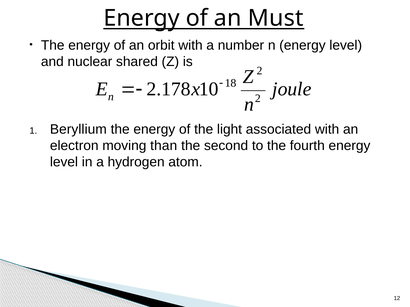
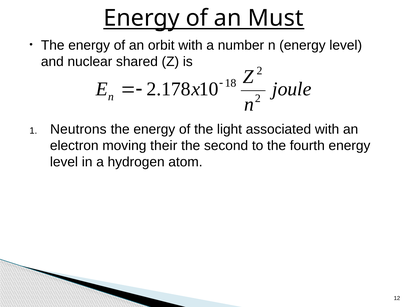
Beryllium: Beryllium -> Neutrons
than: than -> their
